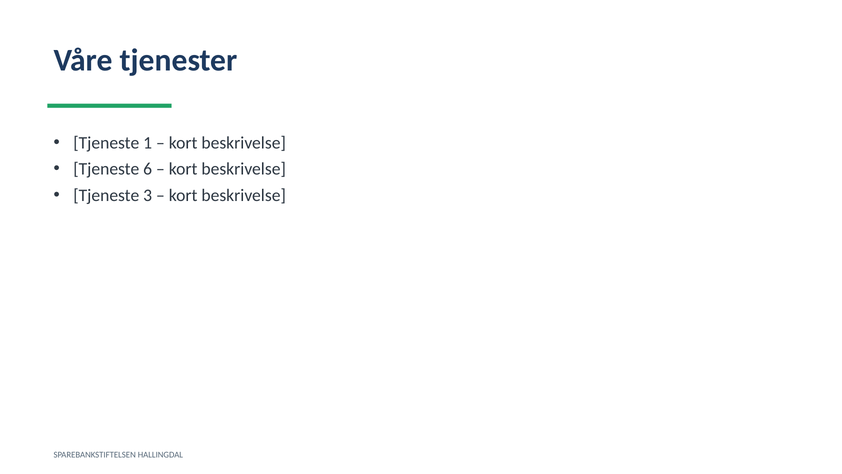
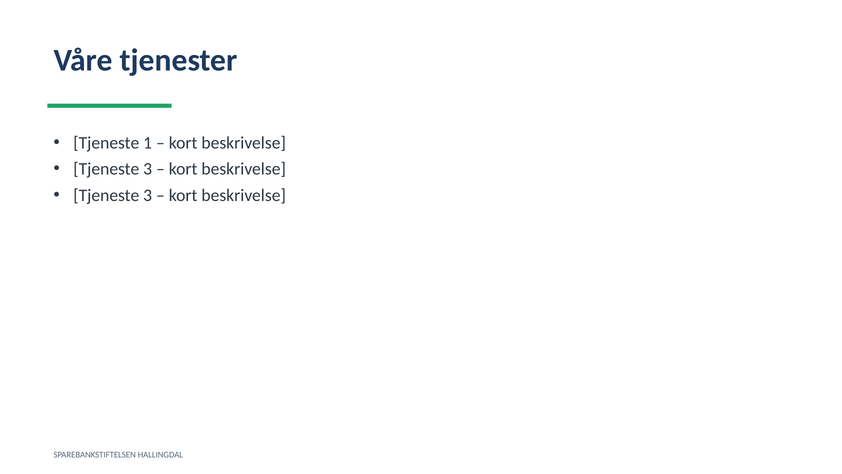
6 at (148, 169): 6 -> 3
